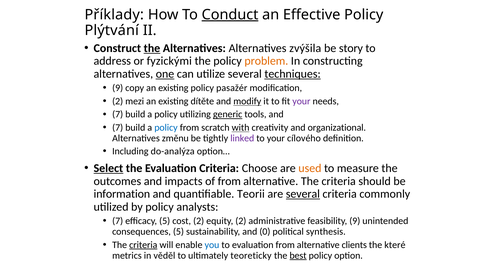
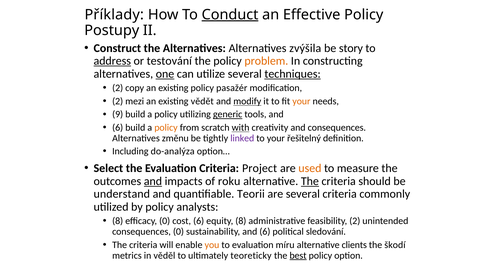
Plýtvání: Plýtvání -> Postupy
the at (152, 48) underline: present -> none
address underline: none -> present
fyzickými: fyzickými -> testování
9 at (118, 88): 9 -> 2
dítěte: dítěte -> vědět
your at (301, 101) colour: purple -> orange
7 at (118, 114): 7 -> 9
7 at (118, 128): 7 -> 6
policy at (166, 128) colour: blue -> orange
and organizational: organizational -> consequences
cílového: cílového -> řešitelný
Select underline: present -> none
Choose: Choose -> Project
and at (153, 181) underline: none -> present
of from: from -> roku
The at (310, 181) underline: none -> present
information: information -> understand
several at (303, 194) underline: present -> none
7 at (118, 221): 7 -> 8
efficacy 5: 5 -> 0
cost 2: 2 -> 6
equity 2: 2 -> 8
feasibility 9: 9 -> 2
consequences 5: 5 -> 0
and 0: 0 -> 6
synthesis: synthesis -> sledování
criteria at (143, 245) underline: present -> none
you colour: blue -> orange
evaluation from: from -> míru
které: které -> škodí
